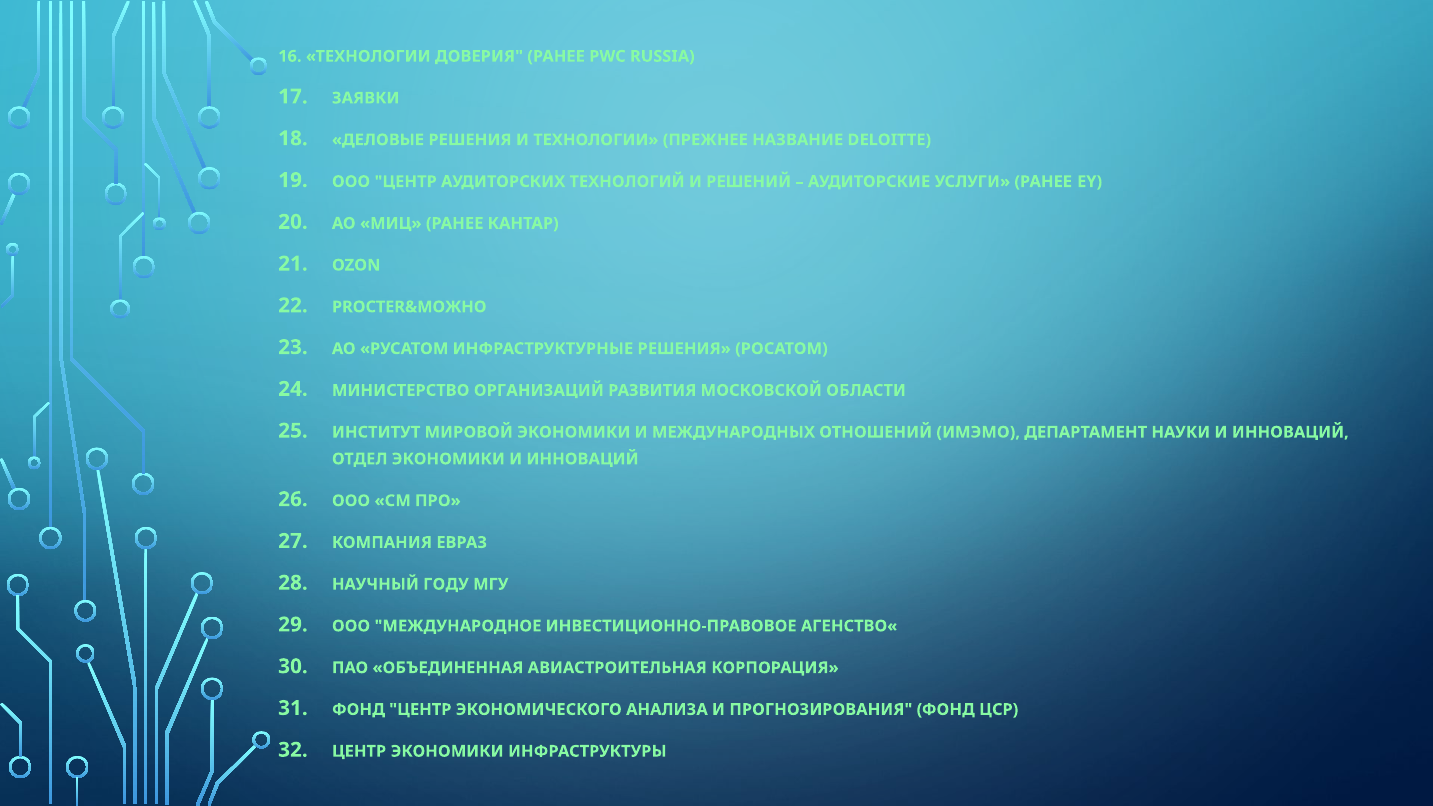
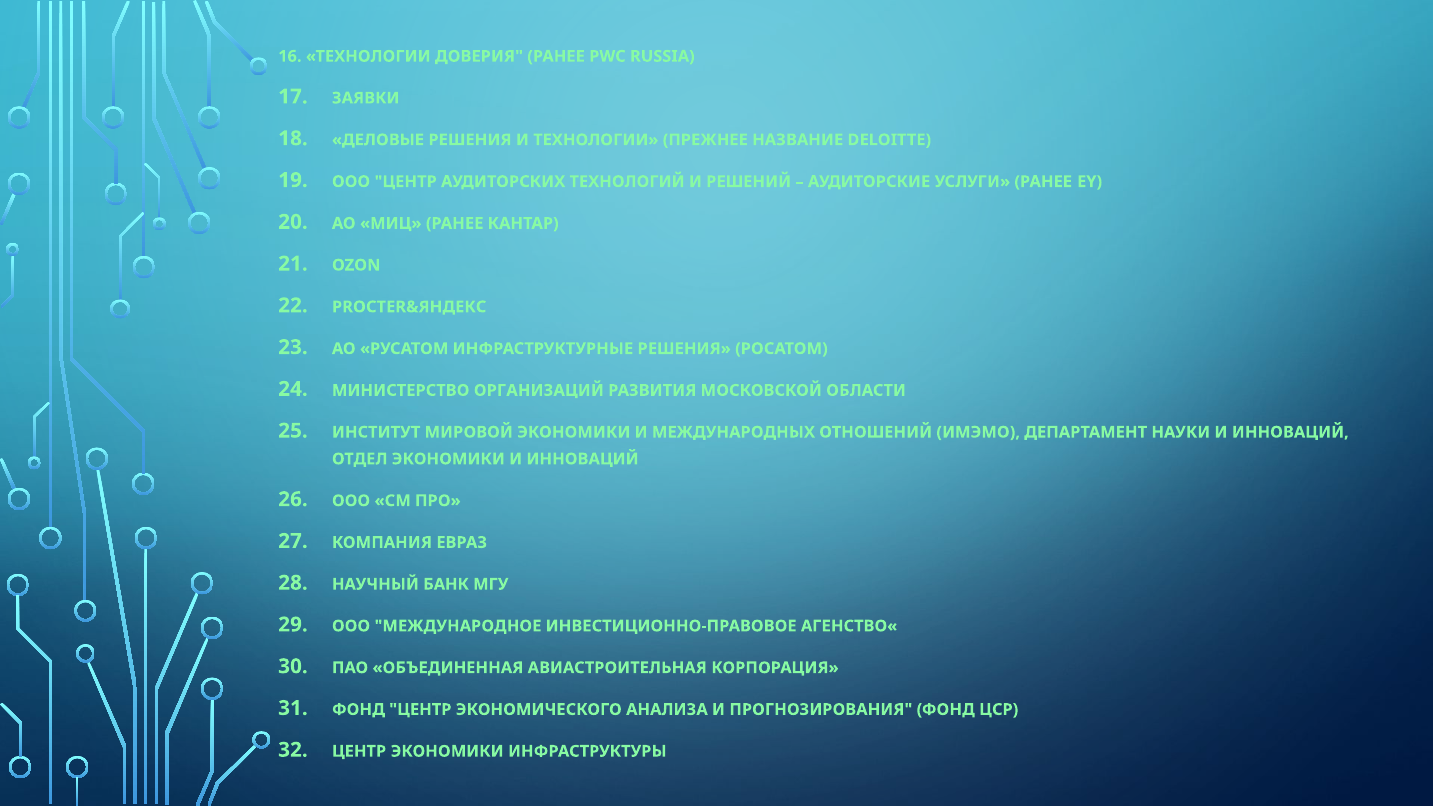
PROCTER&МОЖНО: PROCTER&МОЖНО -> PROCTER&ЯНДЕКС
ГОДУ: ГОДУ -> БАНК
